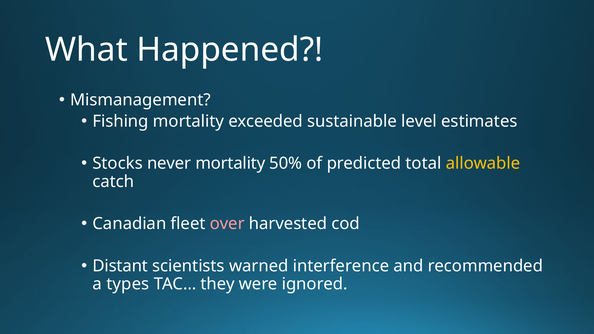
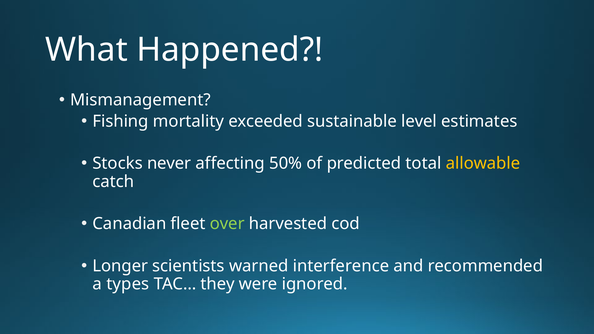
never mortality: mortality -> affecting
over colour: pink -> light green
Distant: Distant -> Longer
